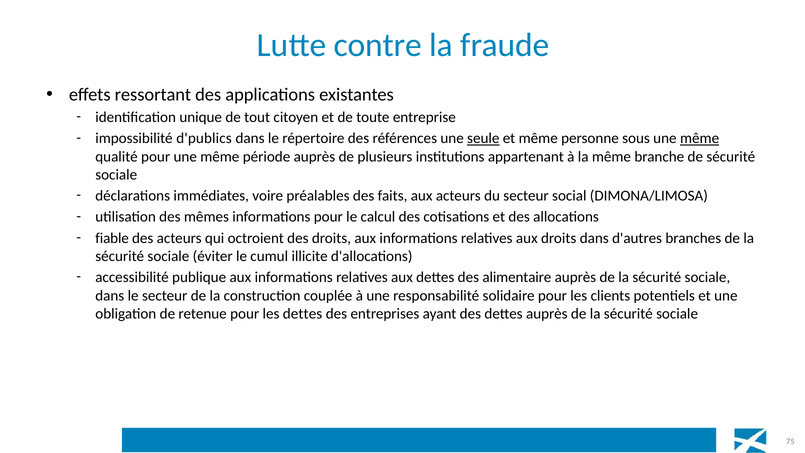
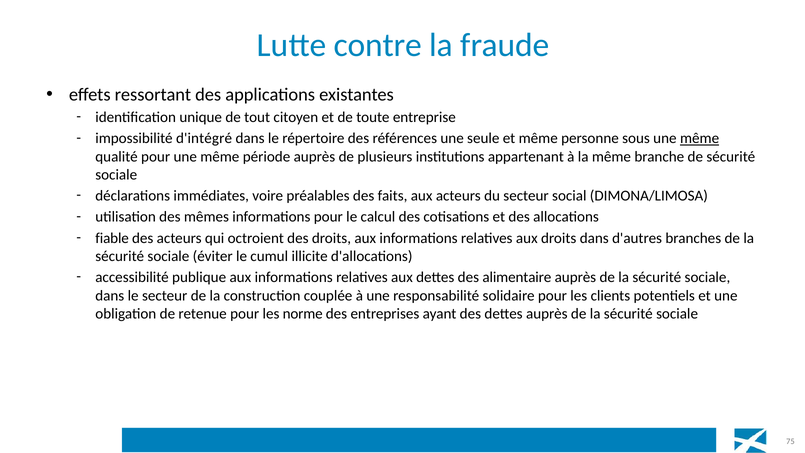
d'publics: d'publics -> d'intégré
seule underline: present -> none
les dettes: dettes -> norme
